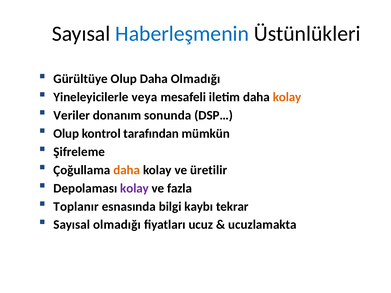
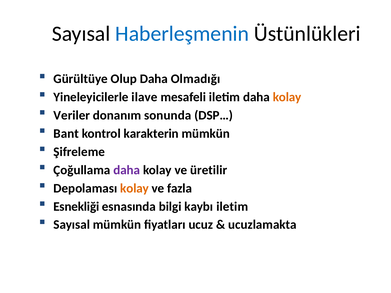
veya: veya -> ilave
Olup at (66, 134): Olup -> Bant
tarafından: tarafından -> karakterin
daha at (127, 170) colour: orange -> purple
kolay at (135, 188) colour: purple -> orange
Toplanır: Toplanır -> Esnekliği
kaybı tekrar: tekrar -> iletim
Sayısal olmadığı: olmadığı -> mümkün
